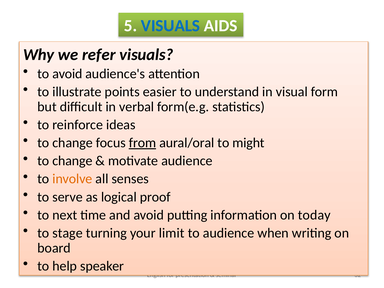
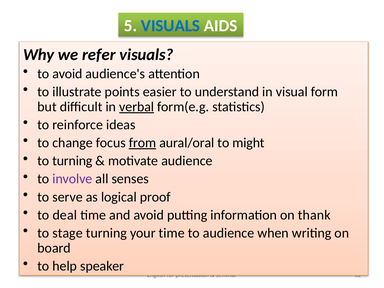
verbal underline: none -> present
change at (72, 161): change -> turning
involve colour: orange -> purple
next: next -> deal
today: today -> thank
your limit: limit -> time
